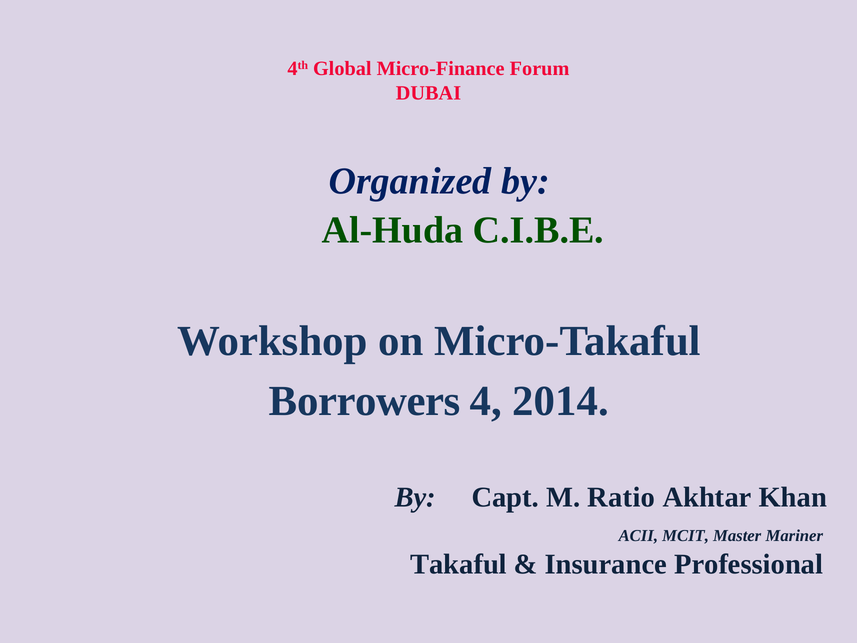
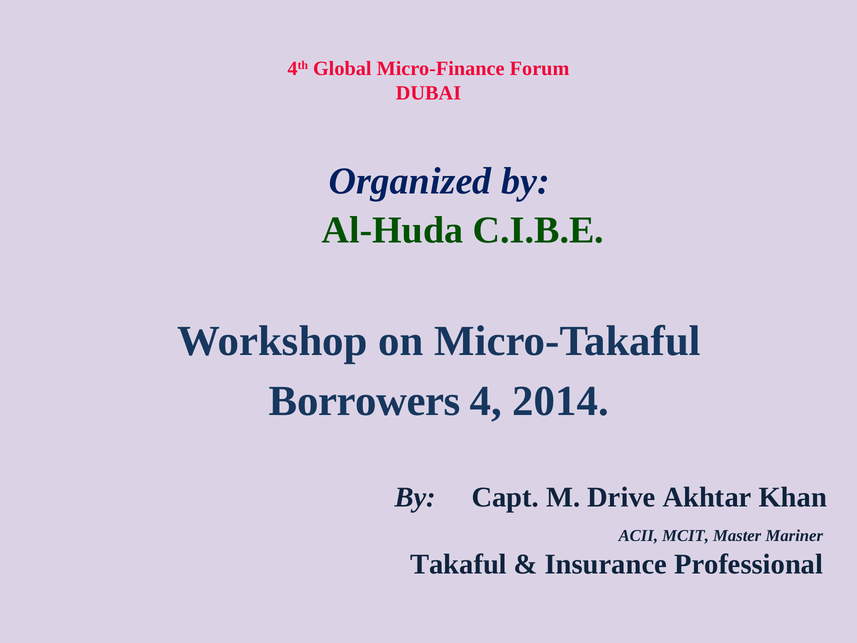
Ratio: Ratio -> Drive
